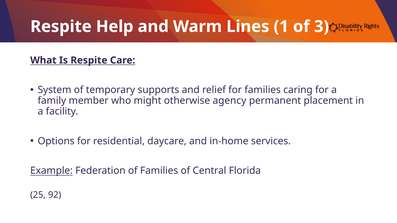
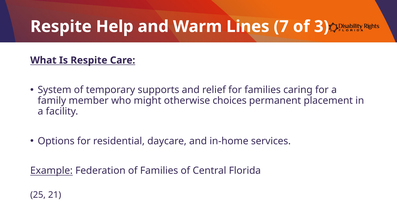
1: 1 -> 7
agency: agency -> choices
92: 92 -> 21
